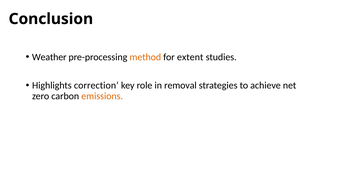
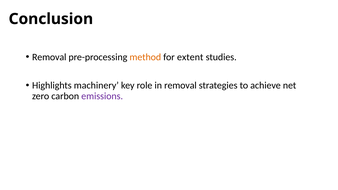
Weather at (49, 57): Weather -> Removal
correction: correction -> machinery
emissions colour: orange -> purple
